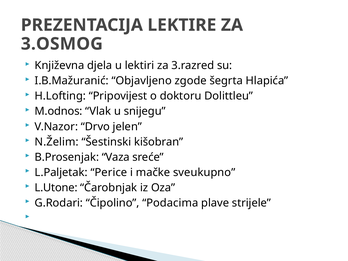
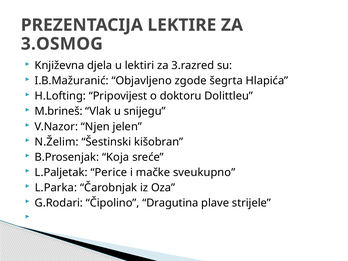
M.odnos: M.odnos -> M.brineš
Drvo: Drvo -> Njen
Vaza: Vaza -> Koja
L.Utone: L.Utone -> L.Parka
Podacima: Podacima -> Dragutina
